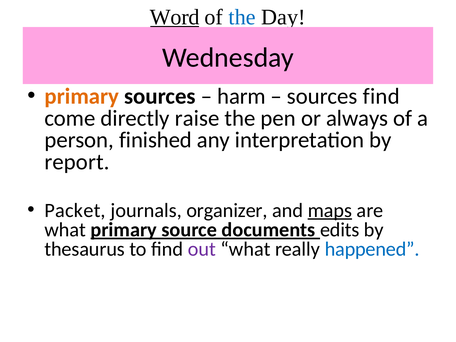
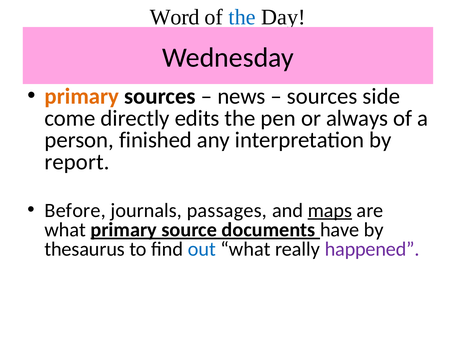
Word underline: present -> none
harm: harm -> news
sources find: find -> side
raise: raise -> edits
Packet: Packet -> Before
organizer: organizer -> passages
edits: edits -> have
out colour: purple -> blue
happened colour: blue -> purple
